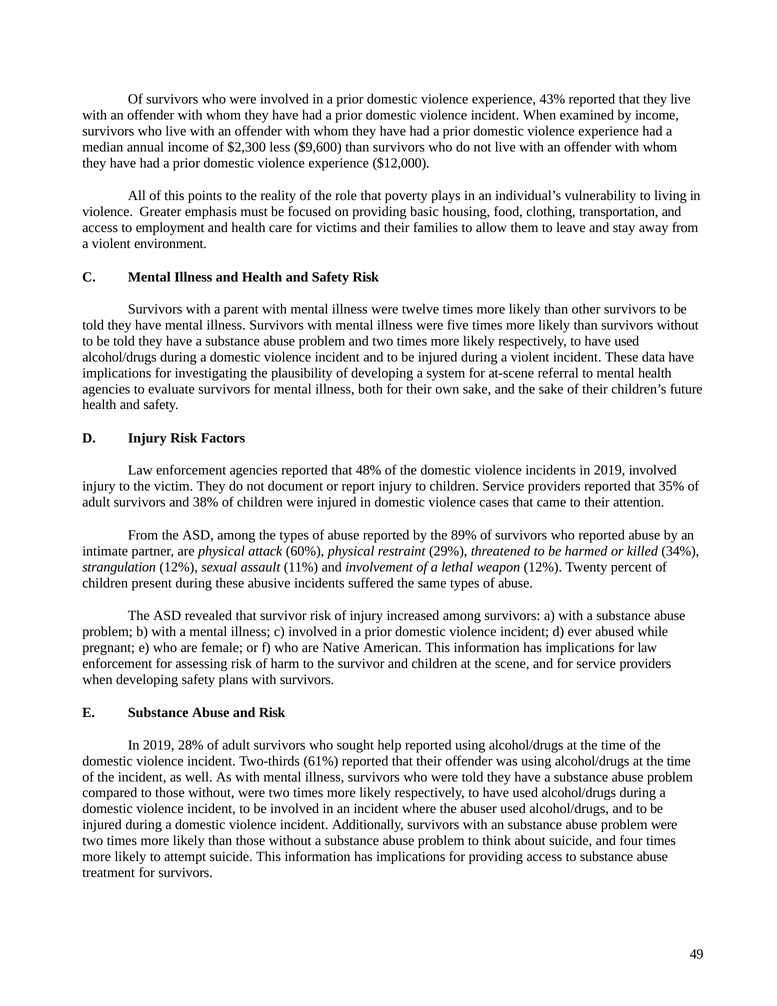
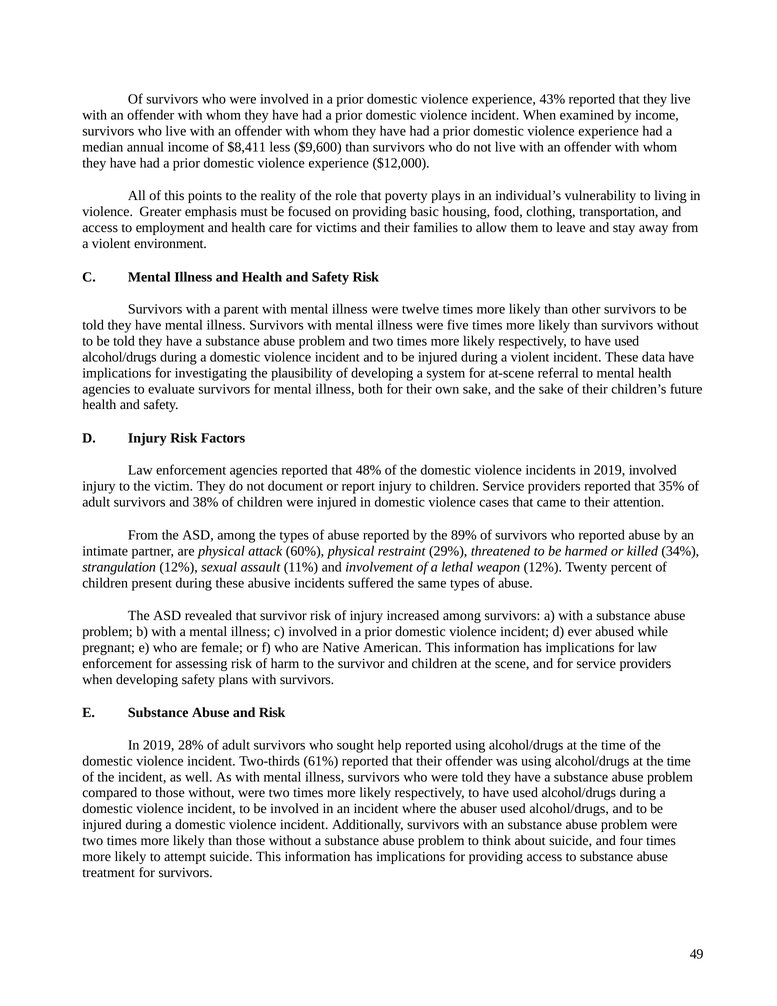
$2,300: $2,300 -> $8,411
